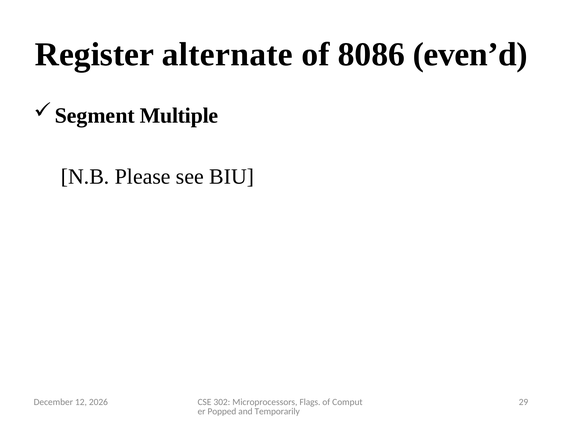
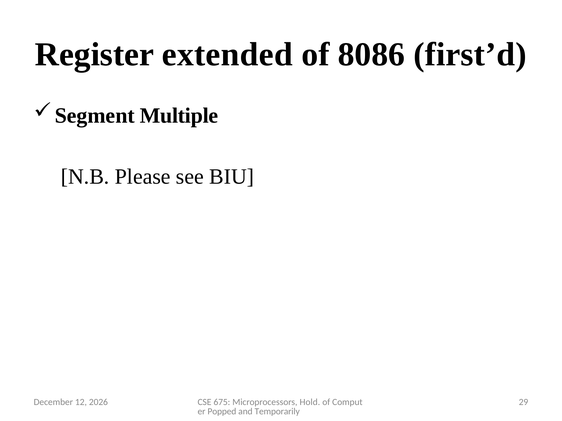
alternate: alternate -> extended
even’d: even’d -> first’d
302: 302 -> 675
Flags: Flags -> Hold
